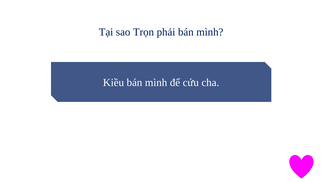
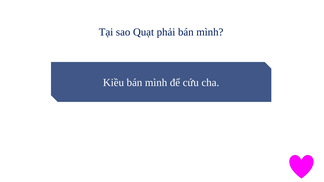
Trọn: Trọn -> Quạt
